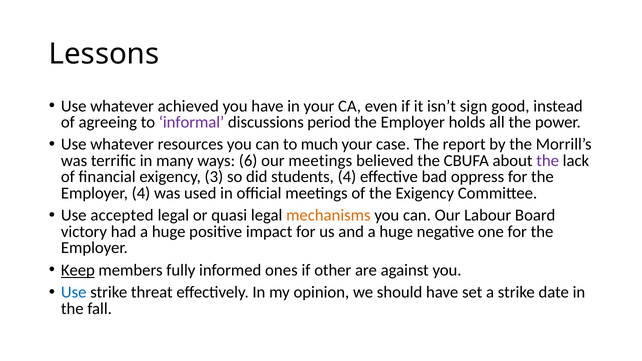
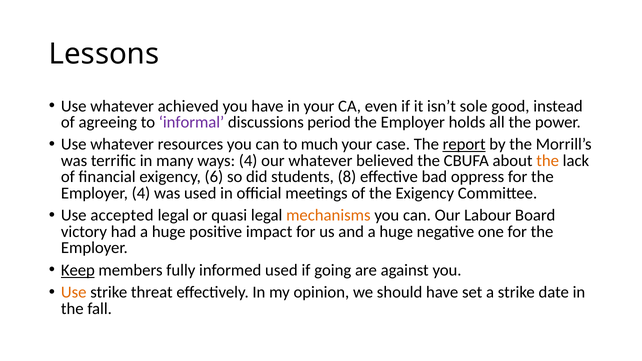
sign: sign -> sole
report underline: none -> present
ways 6: 6 -> 4
our meetings: meetings -> whatever
the at (548, 161) colour: purple -> orange
3: 3 -> 6
students 4: 4 -> 8
informed ones: ones -> used
other: other -> going
Use at (74, 293) colour: blue -> orange
